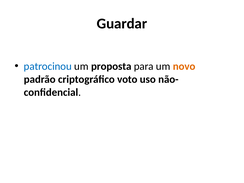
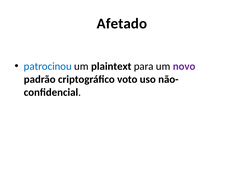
Guardar: Guardar -> Afetado
proposta: proposta -> plaintext
novo colour: orange -> purple
